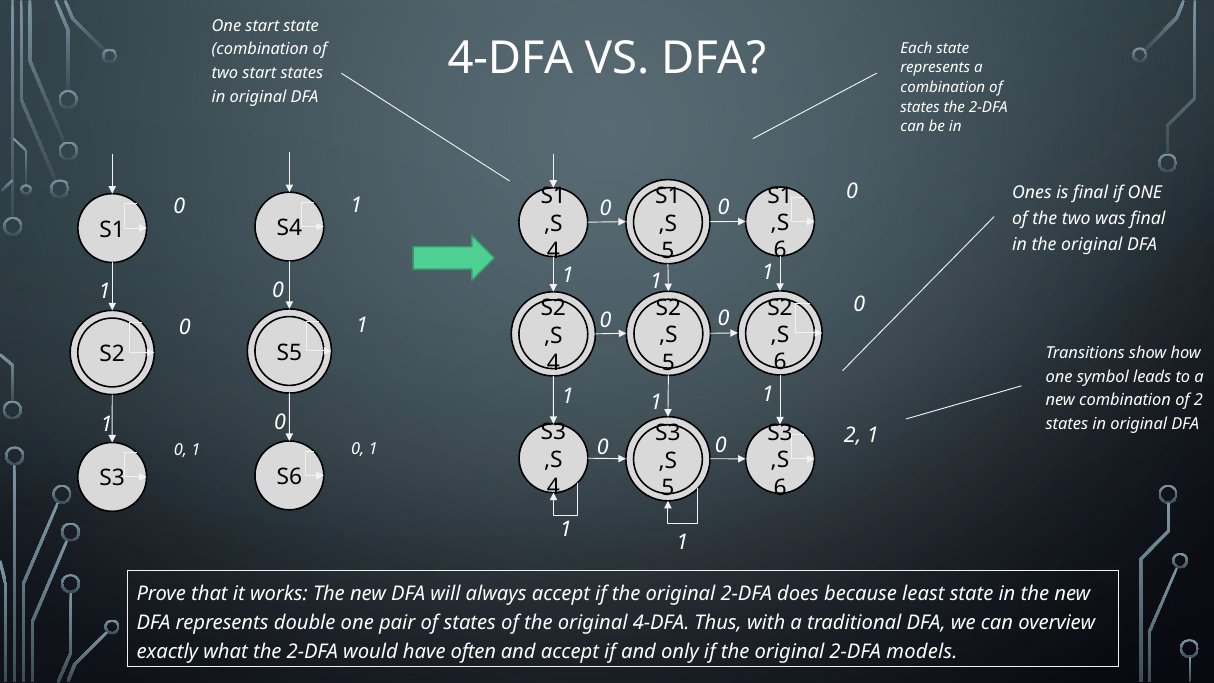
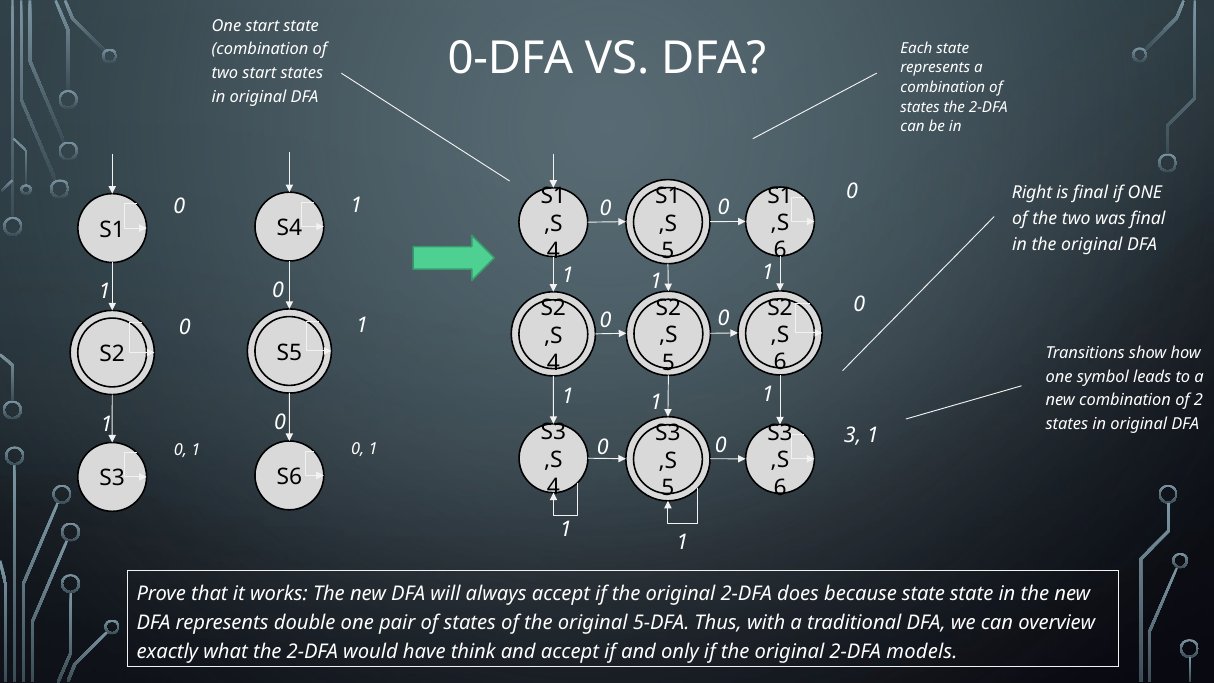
4-DFA at (510, 58): 4-DFA -> 0-DFA
Ones: Ones -> Right
2 at (853, 436): 2 -> 3
because least: least -> state
original 4-DFA: 4-DFA -> 5-DFA
often: often -> think
